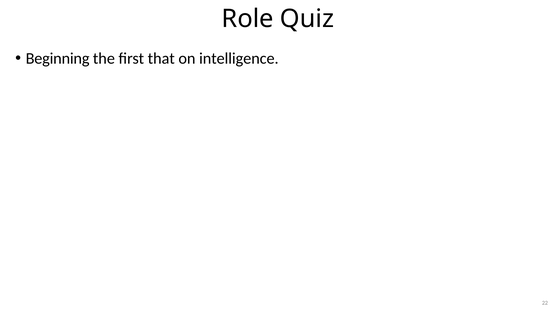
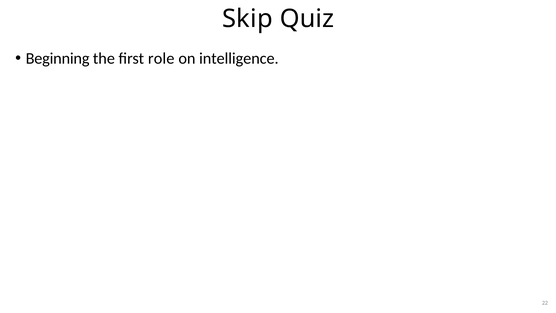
Role: Role -> Skip
that: that -> role
